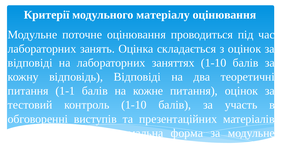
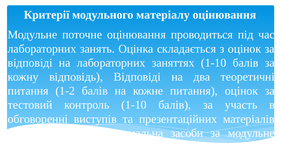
1-1: 1-1 -> 1-2
форма: форма -> засоби
